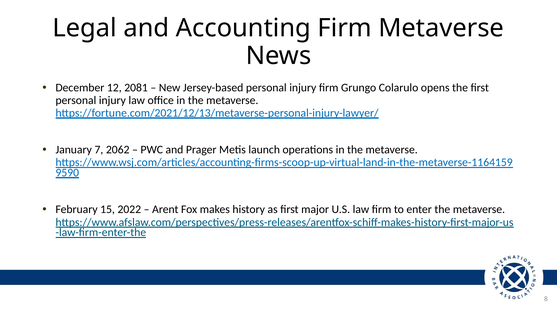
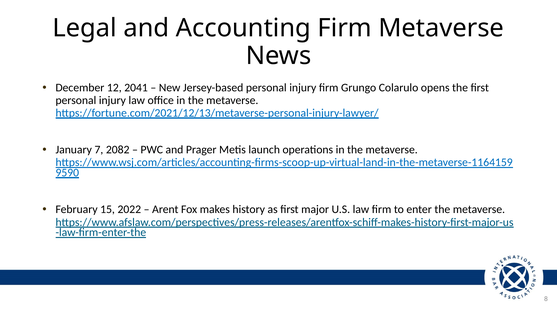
2081: 2081 -> 2041
2062: 2062 -> 2082
